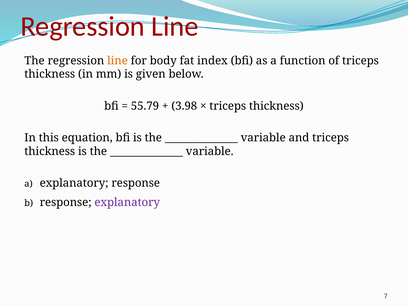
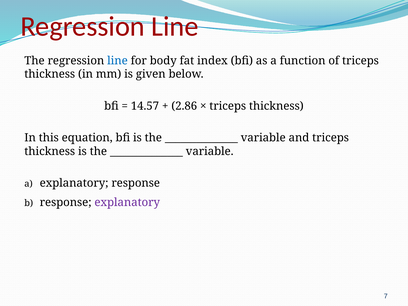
line at (117, 61) colour: orange -> blue
55.79: 55.79 -> 14.57
3.98: 3.98 -> 2.86
